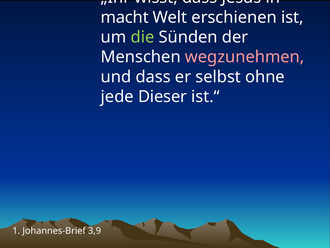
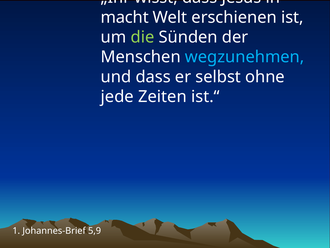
wegzunehmen colour: pink -> light blue
Dieser: Dieser -> Zeiten
3,9: 3,9 -> 5,9
